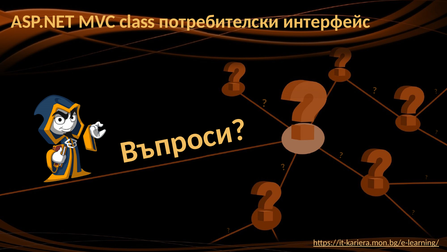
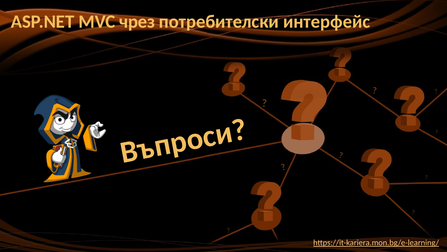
class: class -> чрез
